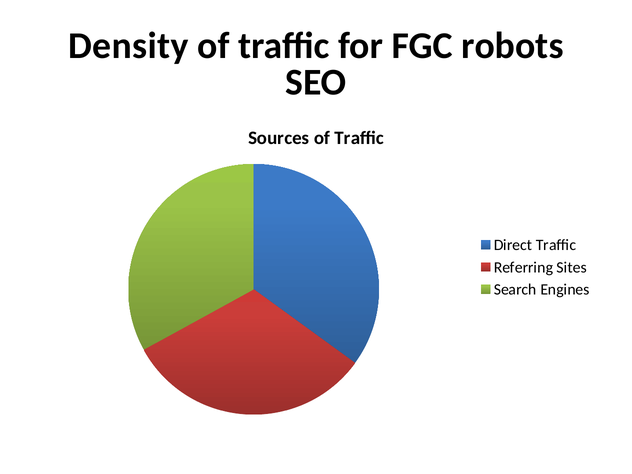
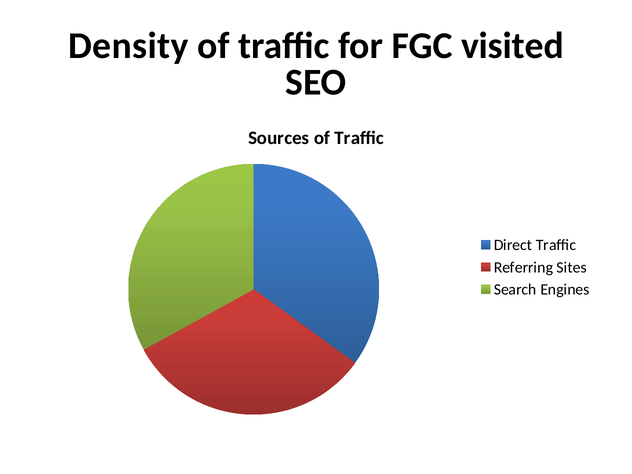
robots: robots -> visited
